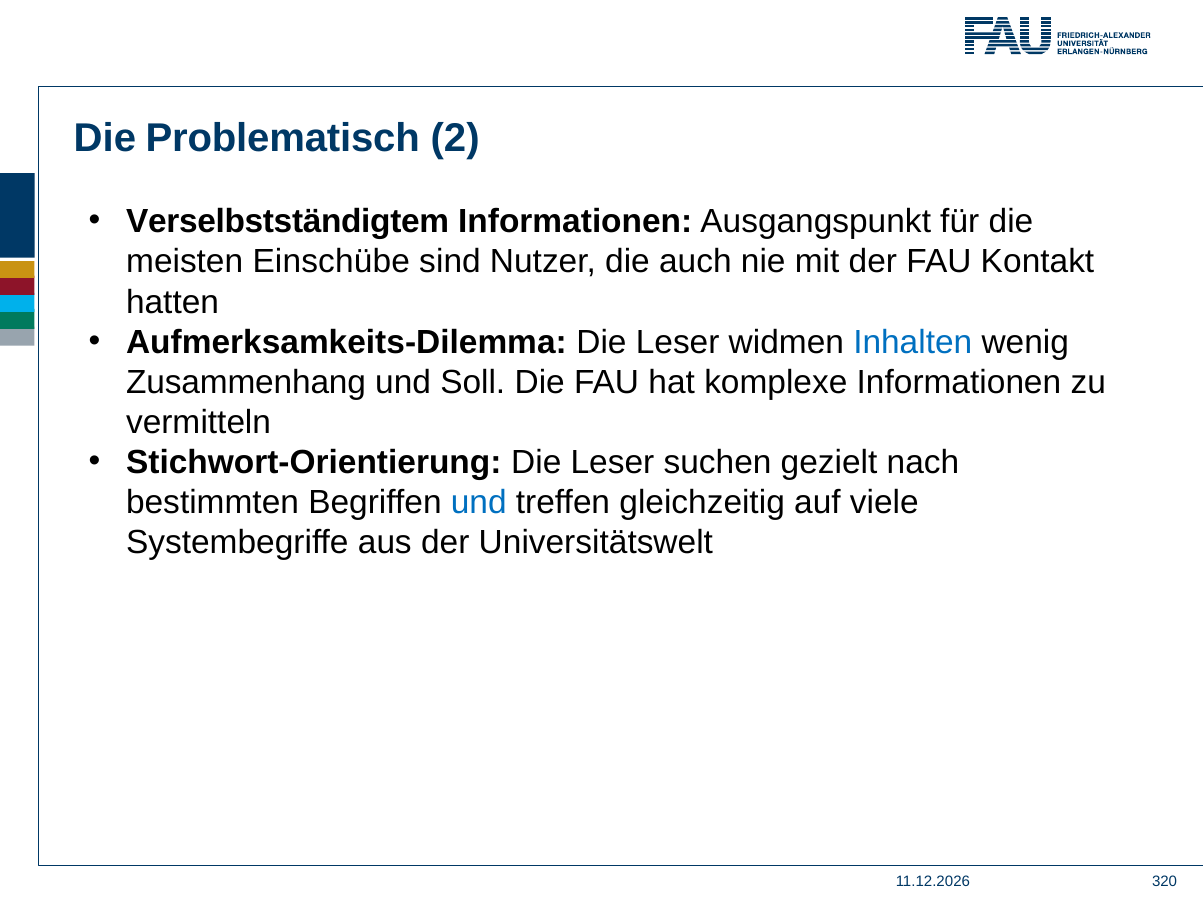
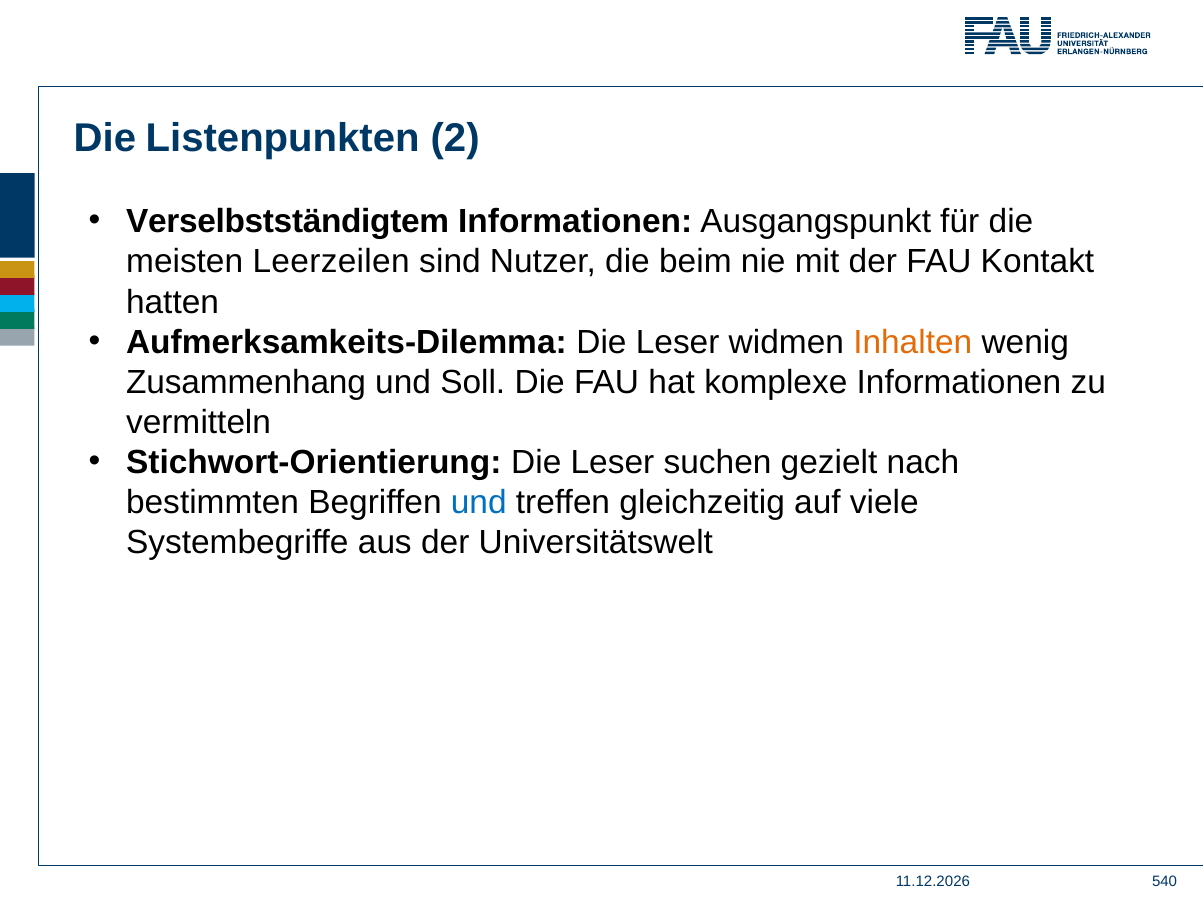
Problematisch: Problematisch -> Listenpunkten
Einschübe: Einschübe -> Leerzeilen
auch: auch -> beim
Inhalten colour: blue -> orange
320: 320 -> 540
